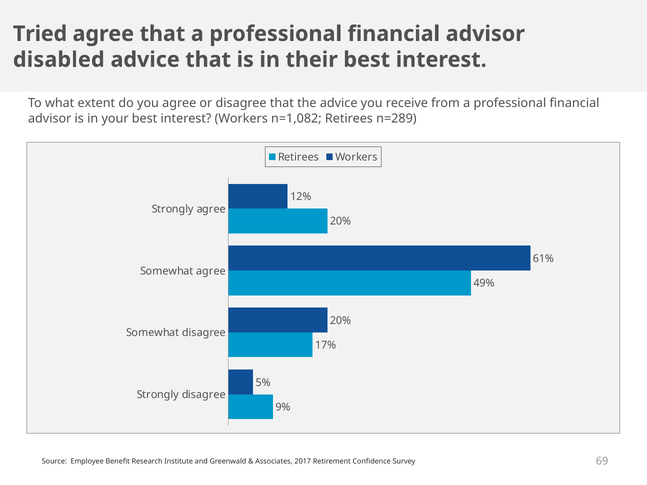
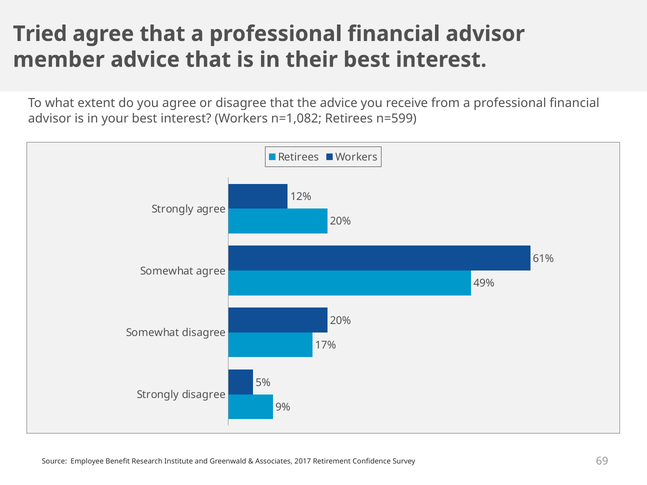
disabled: disabled -> member
n=289: n=289 -> n=599
